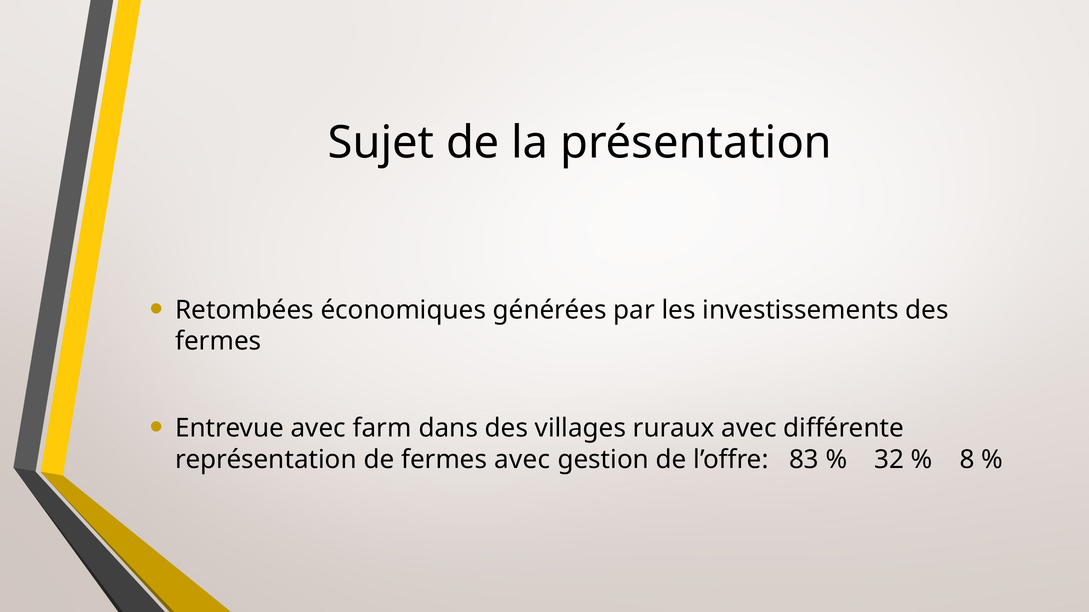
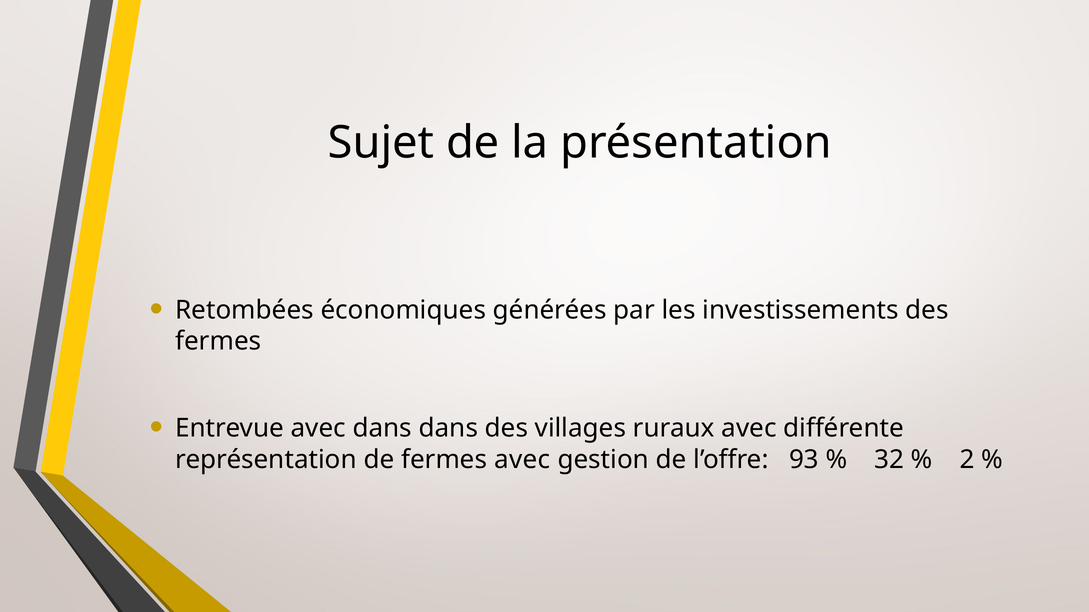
avec farm: farm -> dans
83: 83 -> 93
8: 8 -> 2
